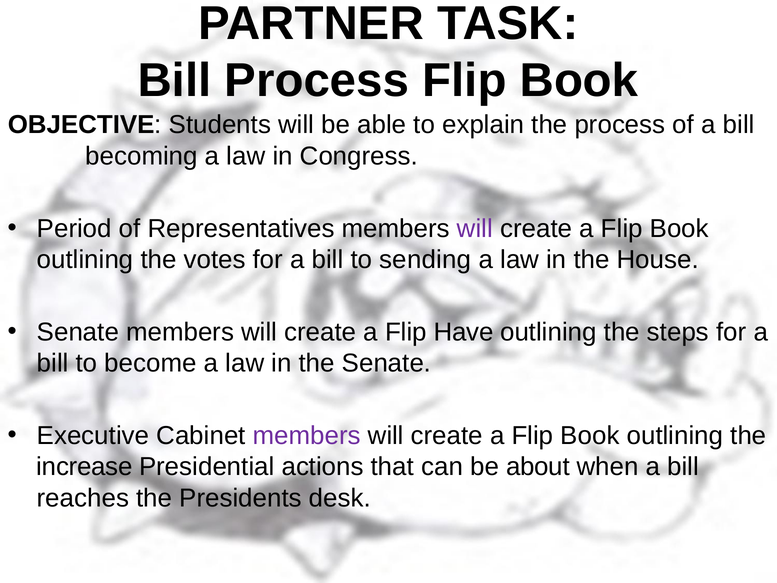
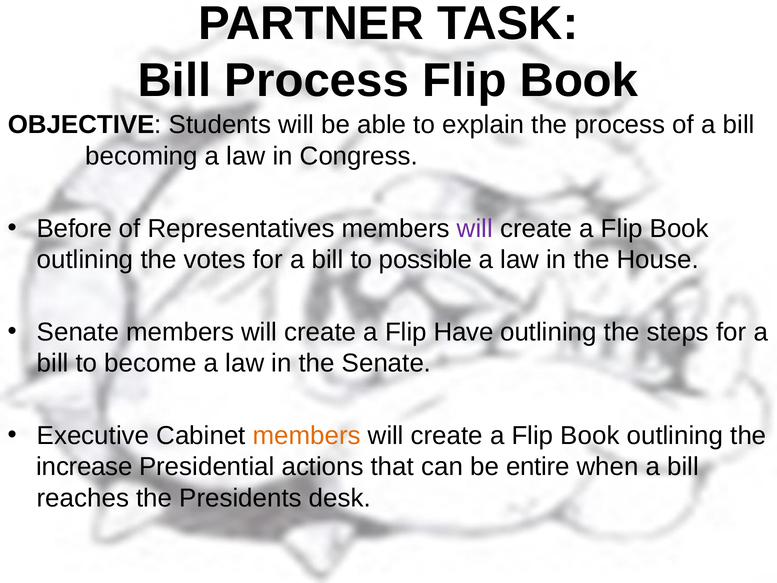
Period: Period -> Before
sending: sending -> possible
members at (307, 436) colour: purple -> orange
about: about -> entire
